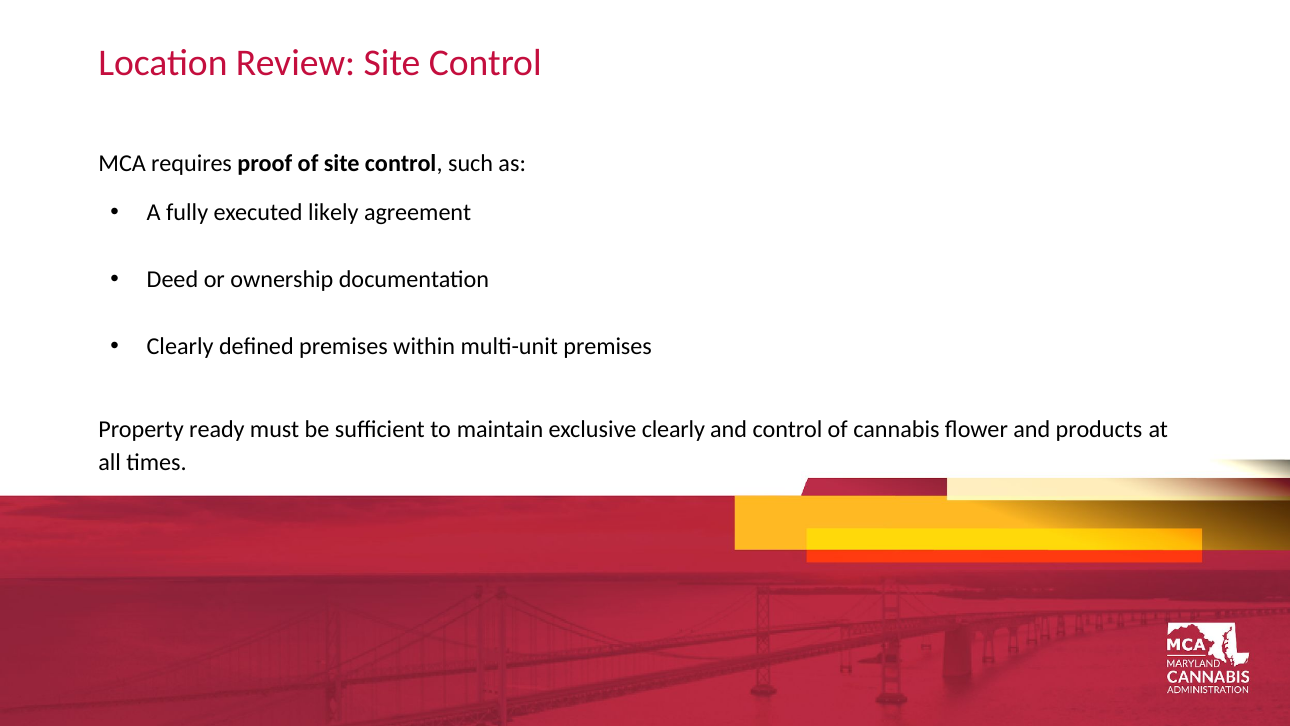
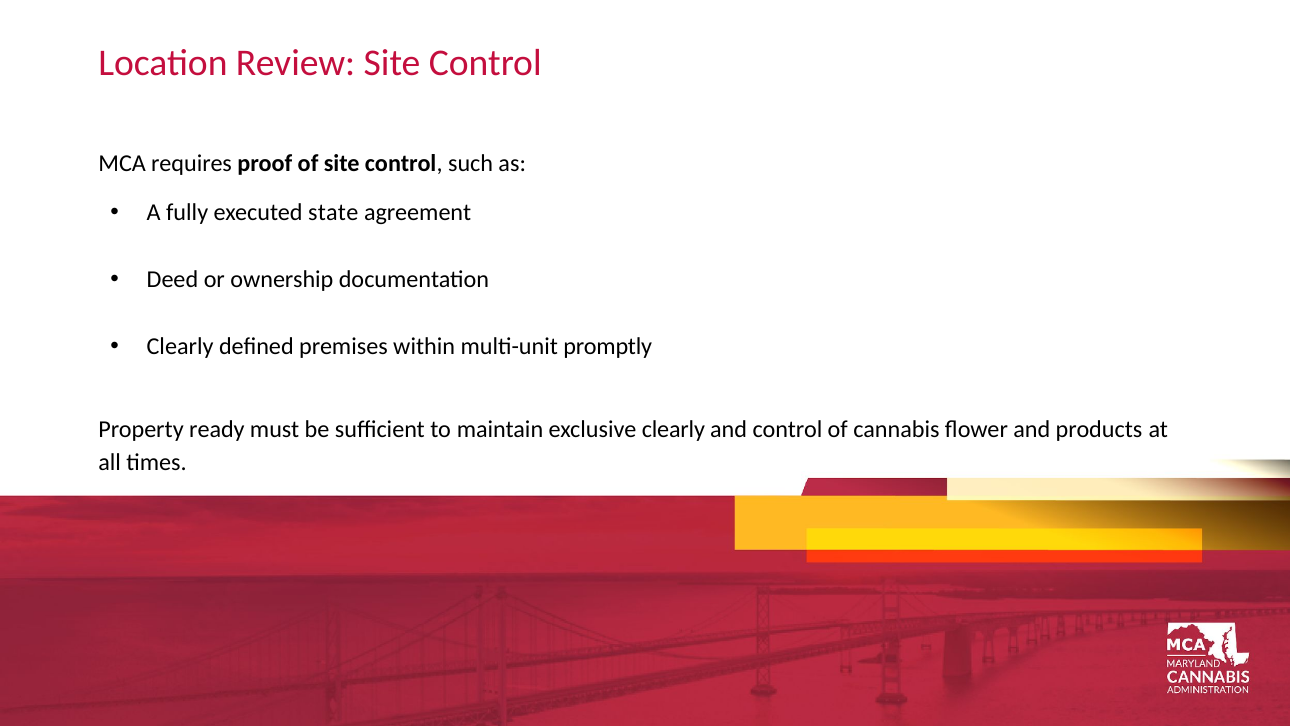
likely: likely -> state
multi-unit premises: premises -> promptly
